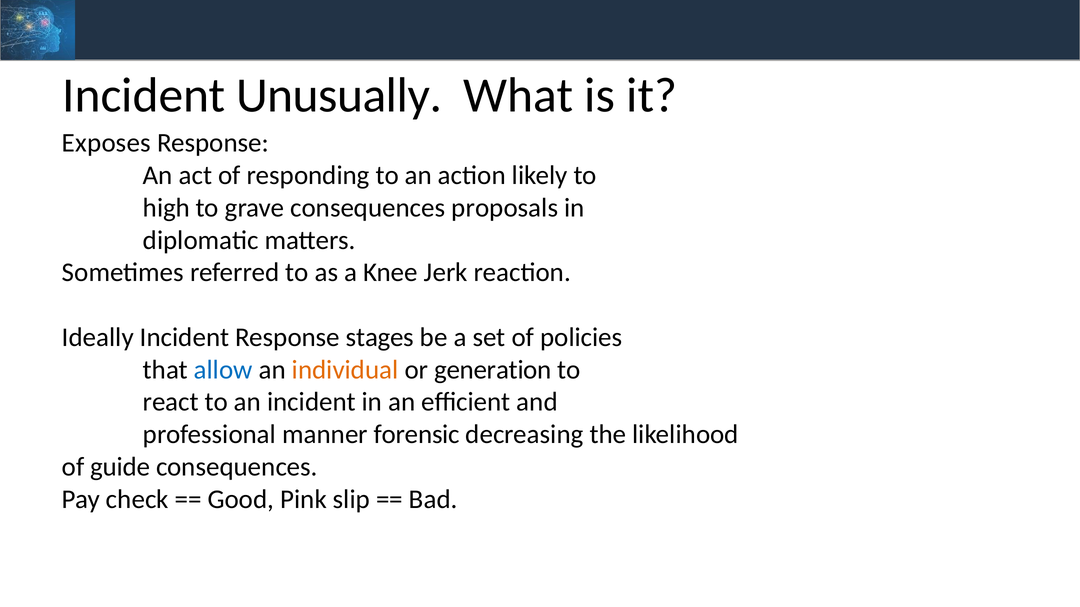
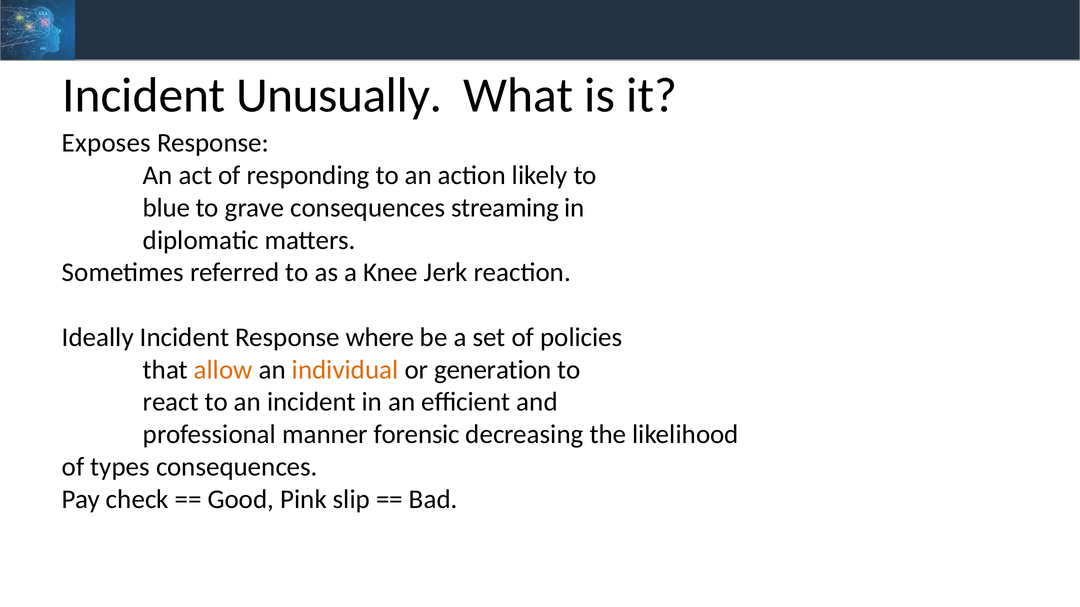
high: high -> blue
proposals: proposals -> streaming
stages: stages -> where
allow colour: blue -> orange
guide: guide -> types
